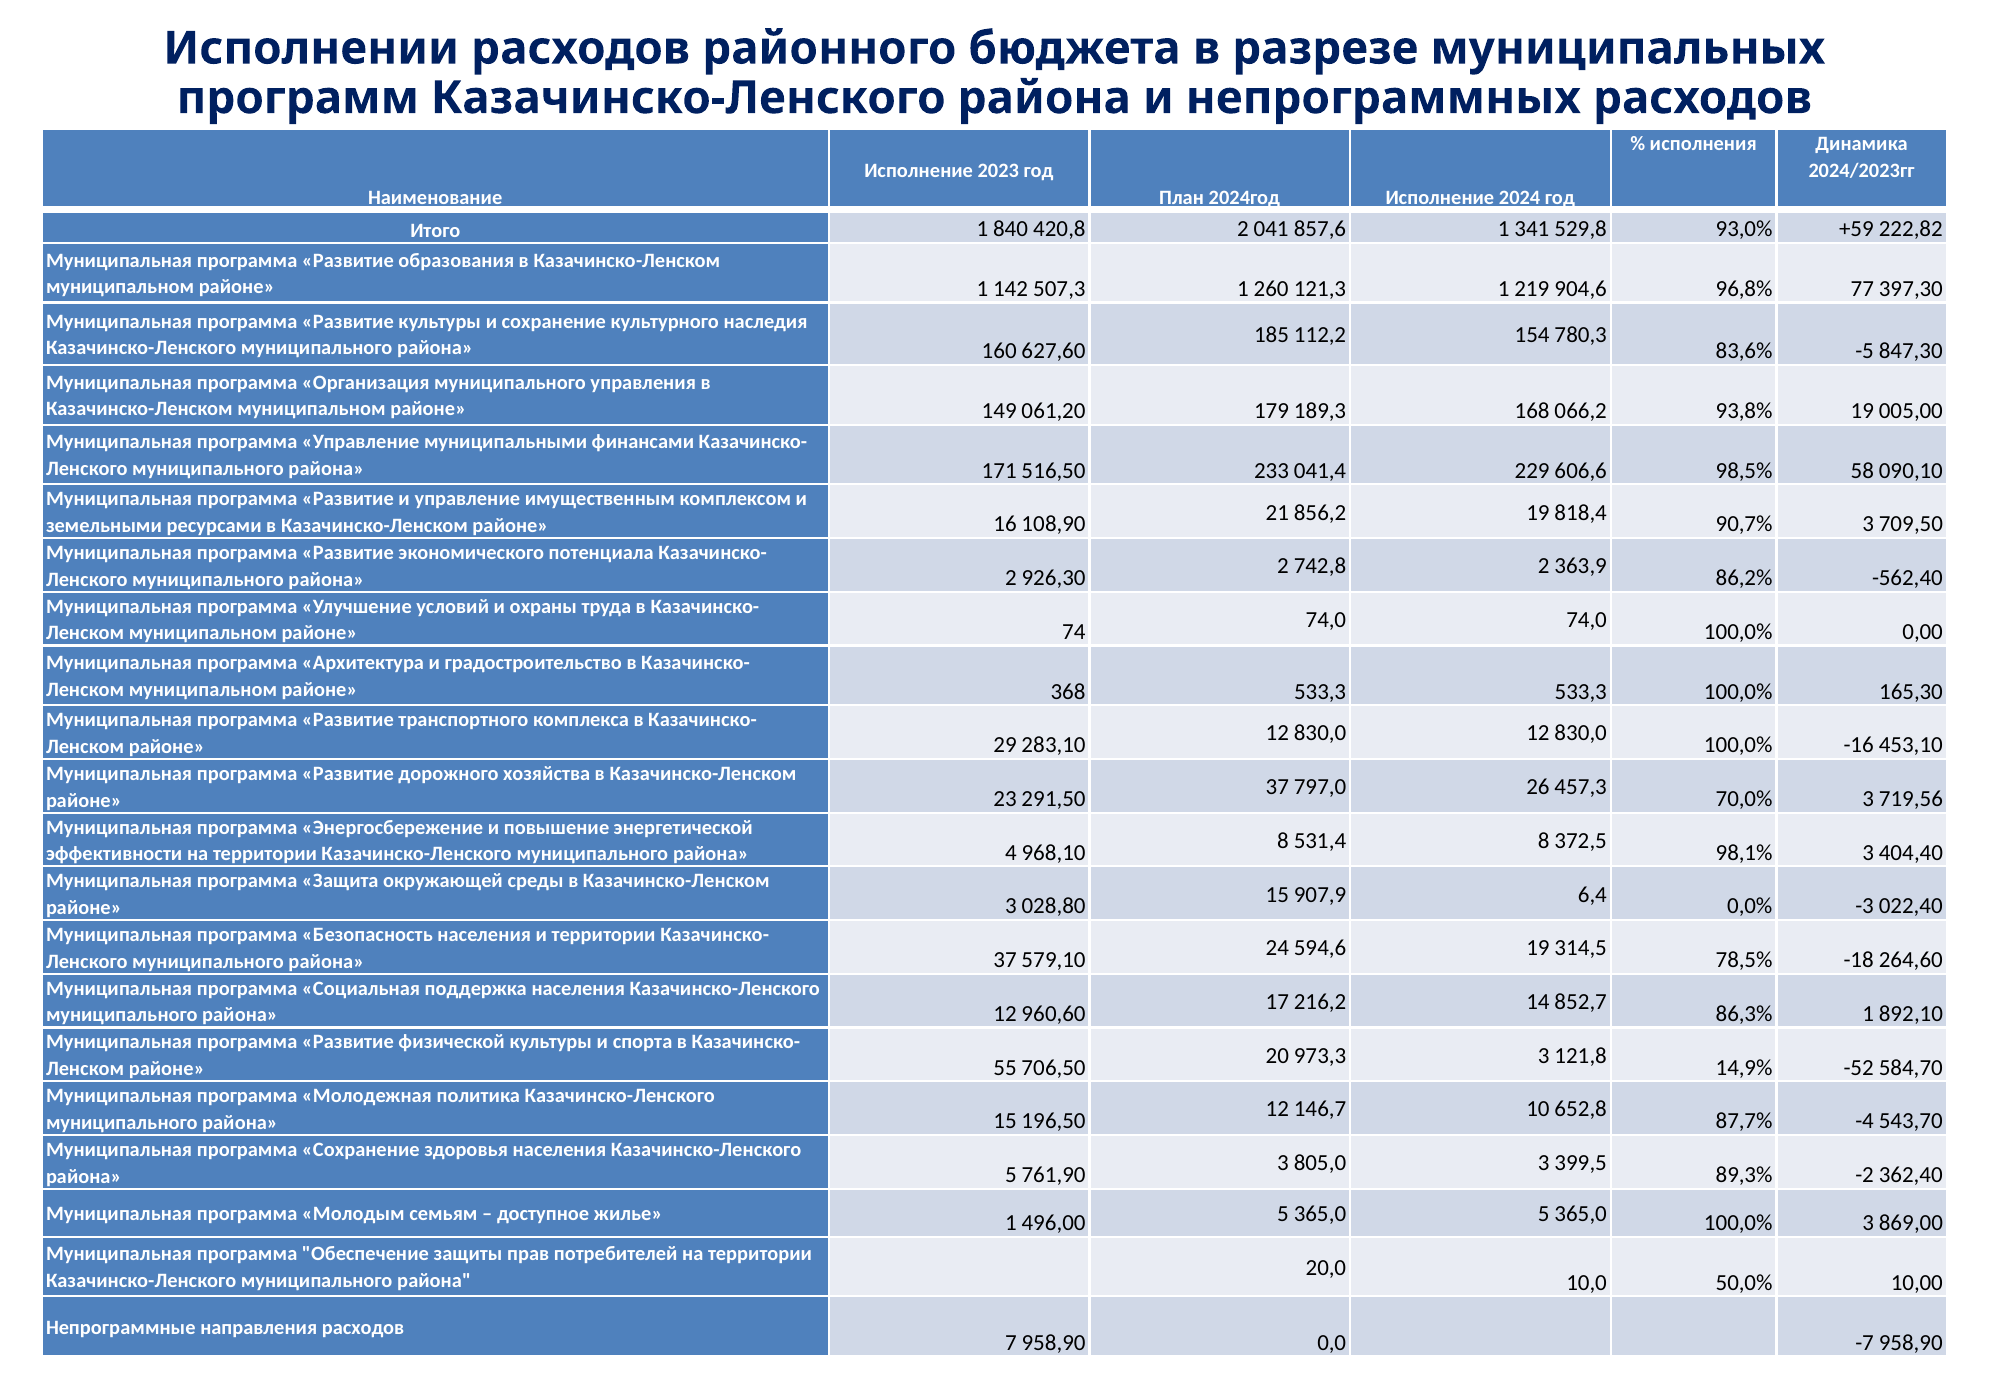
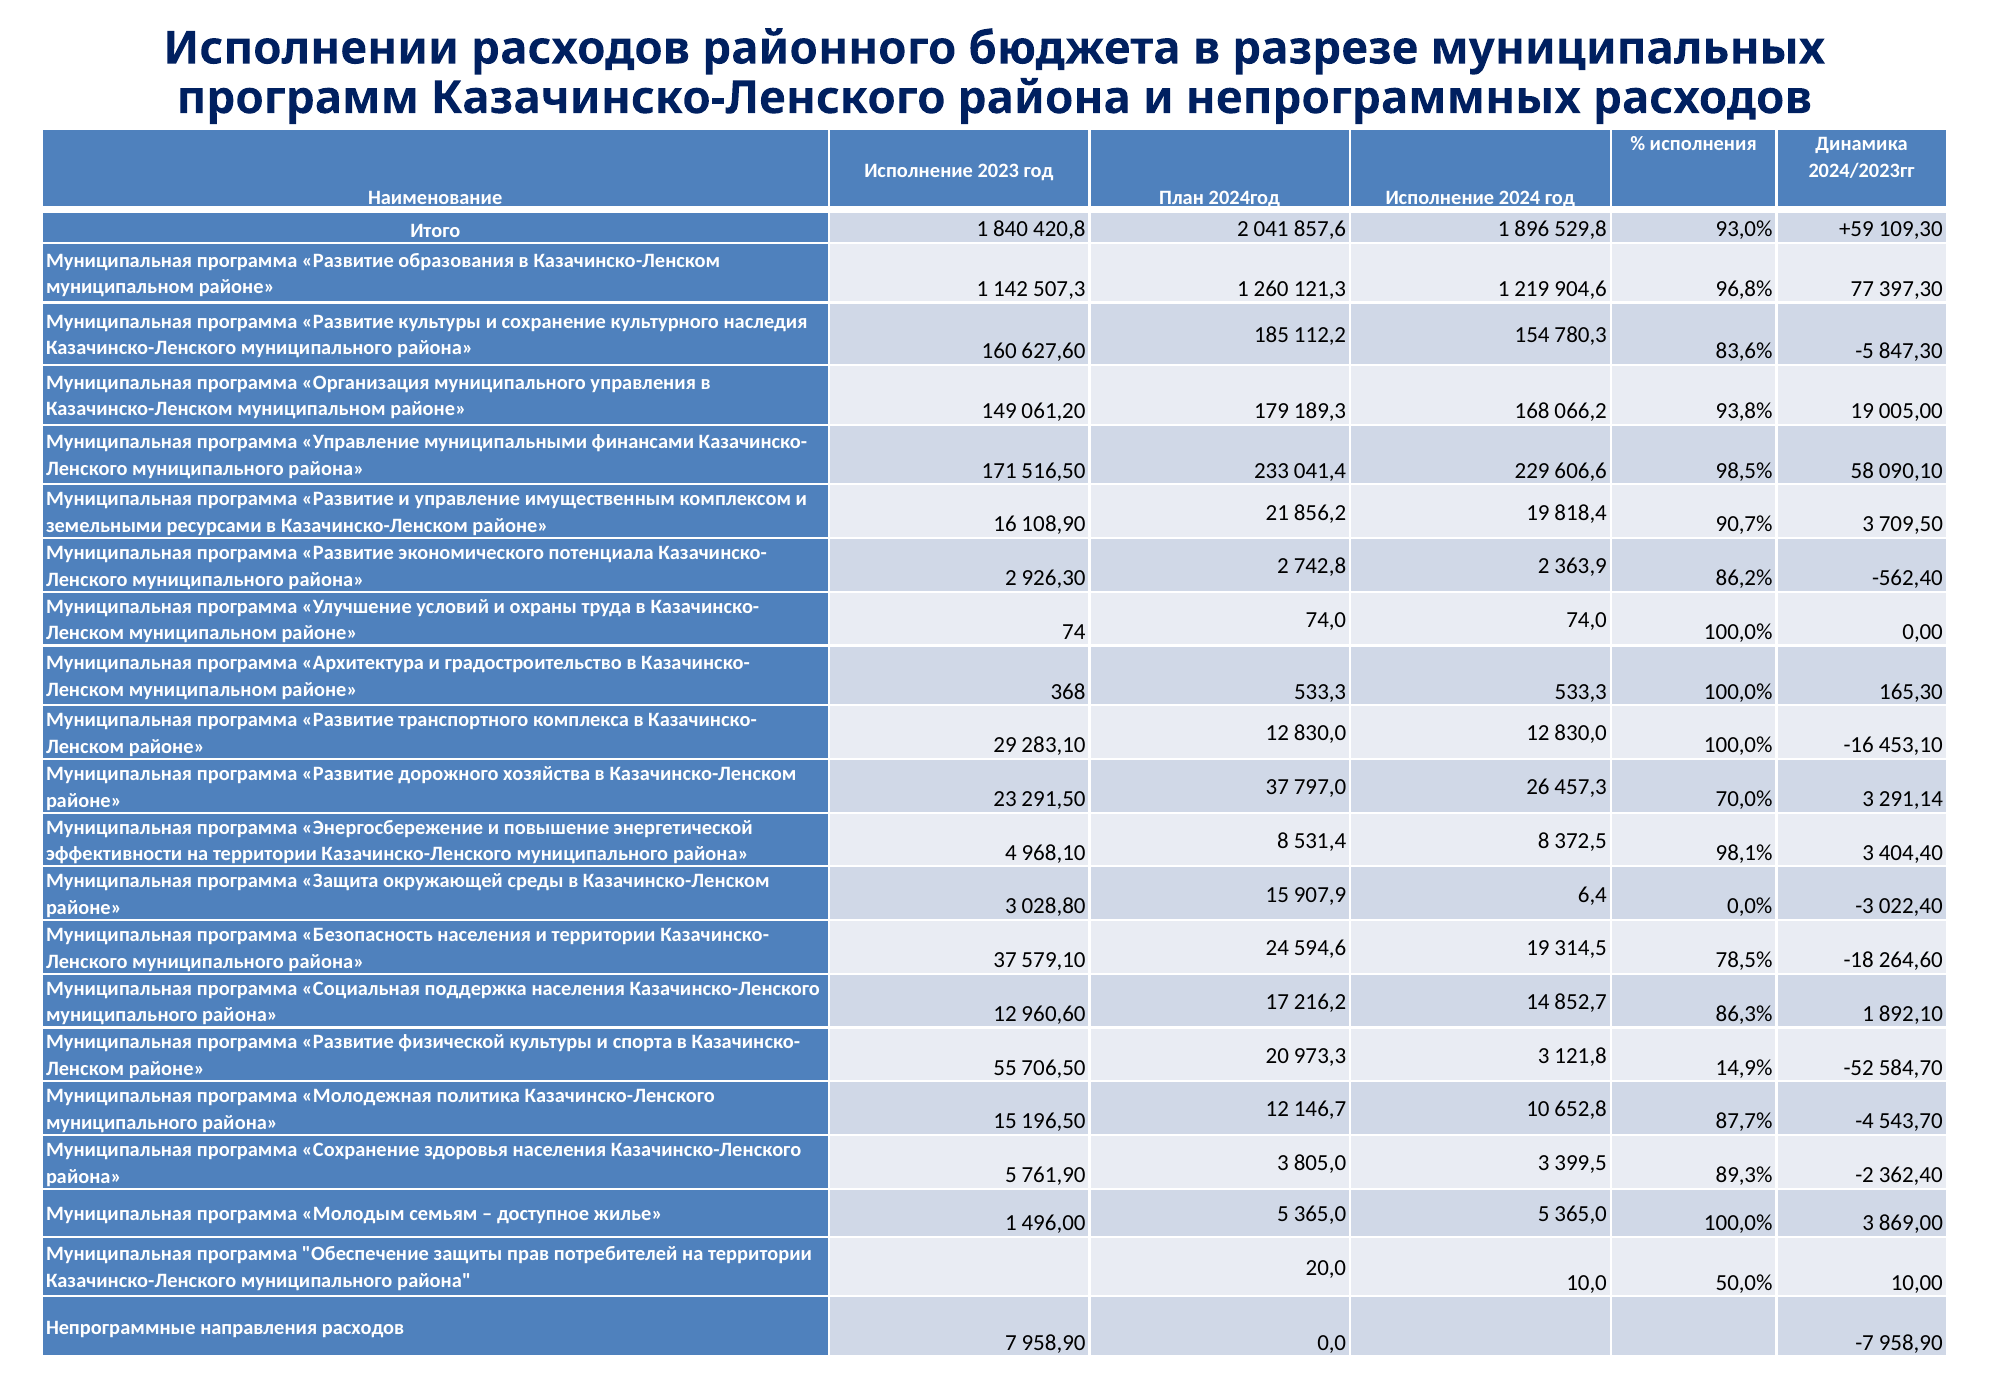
341: 341 -> 896
222,82: 222,82 -> 109,30
719,56: 719,56 -> 291,14
